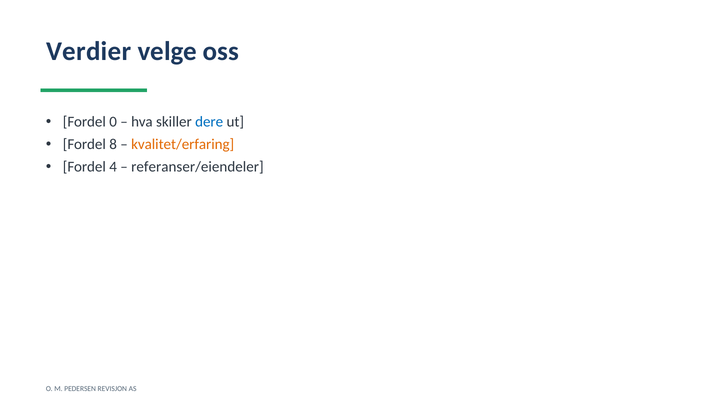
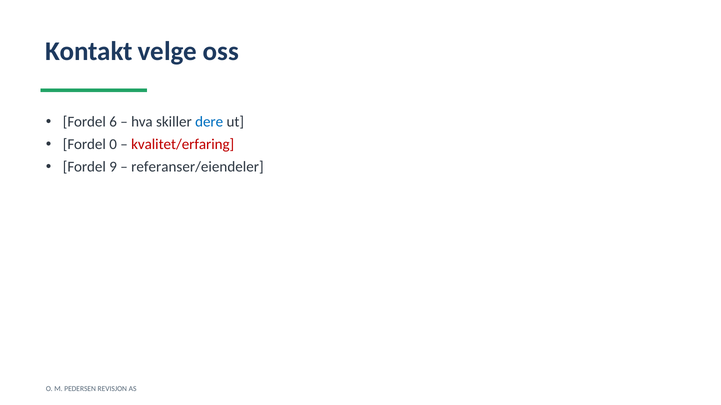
Verdier: Verdier -> Kontakt
0: 0 -> 6
8: 8 -> 0
kvalitet/erfaring colour: orange -> red
4: 4 -> 9
